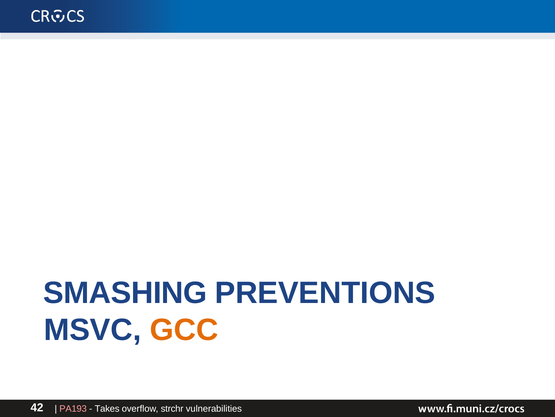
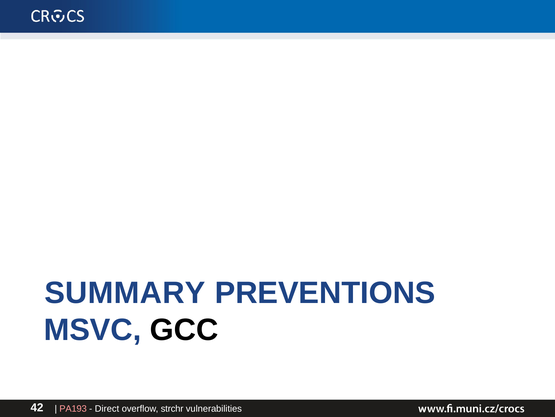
SMASHING: SMASHING -> SUMMARY
GCC colour: orange -> black
Takes: Takes -> Direct
